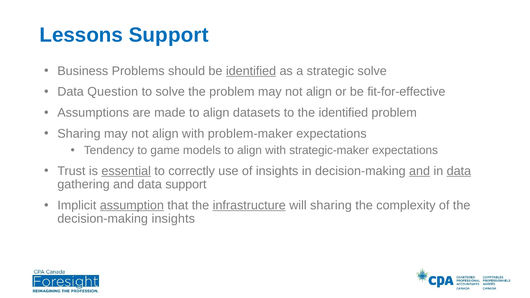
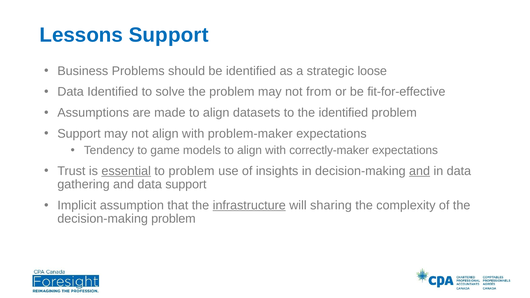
identified at (251, 71) underline: present -> none
strategic solve: solve -> loose
Data Question: Question -> Identified
problem may not align: align -> from
Sharing at (79, 134): Sharing -> Support
strategic-maker: strategic-maker -> correctly-maker
to correctly: correctly -> problem
data at (459, 171) underline: present -> none
assumption underline: present -> none
decision-making insights: insights -> problem
